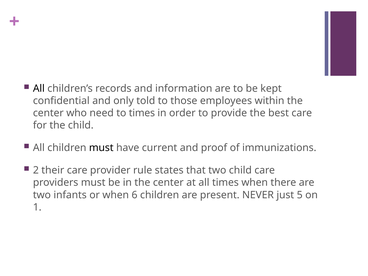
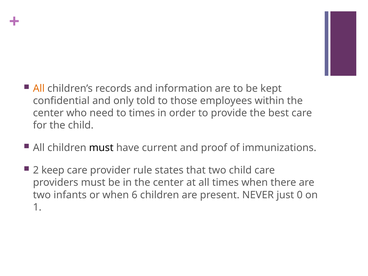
All at (39, 88) colour: black -> orange
their: their -> keep
5: 5 -> 0
